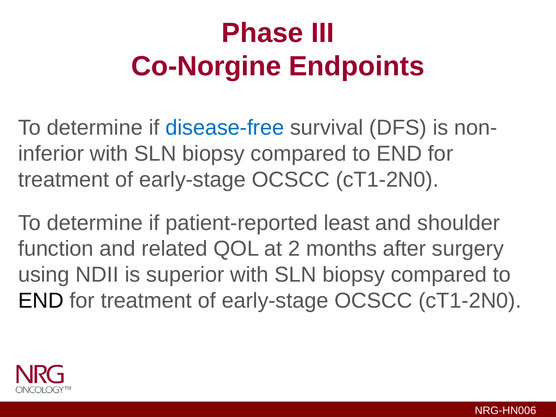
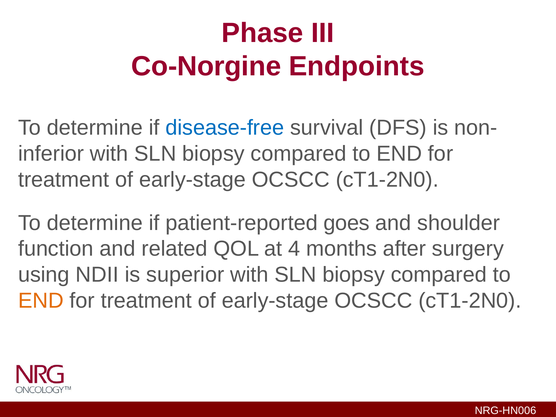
least: least -> goes
2: 2 -> 4
END at (41, 301) colour: black -> orange
